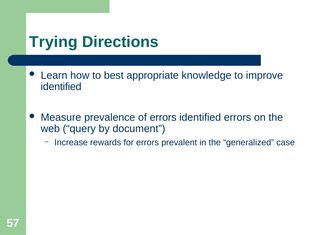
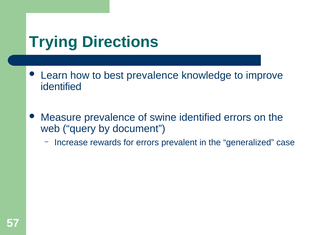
best appropriate: appropriate -> prevalence
of errors: errors -> swine
